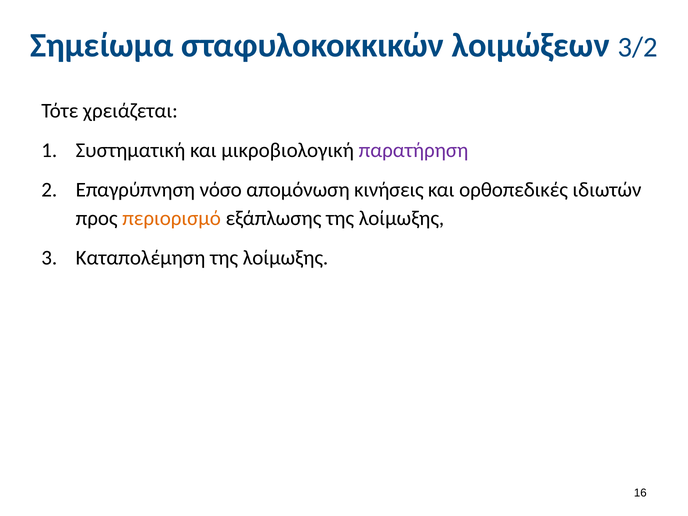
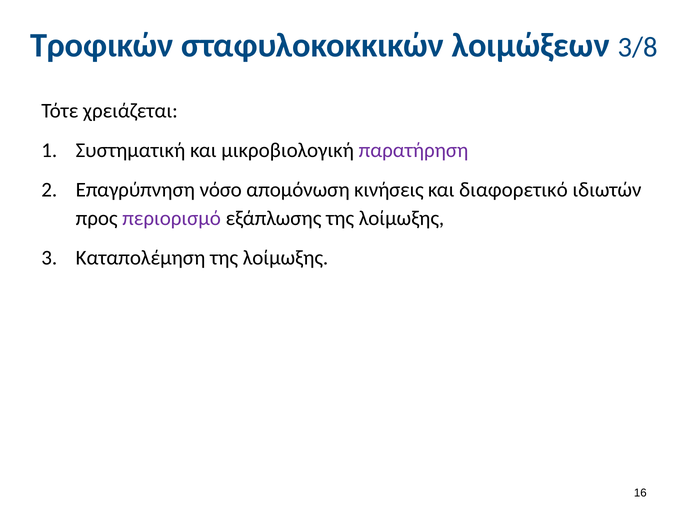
Σημείωμα: Σημείωμα -> Τροφικών
3/2: 3/2 -> 3/8
ορθοπεδικές: ορθοπεδικές -> διαφορετικό
περιορισμό colour: orange -> purple
